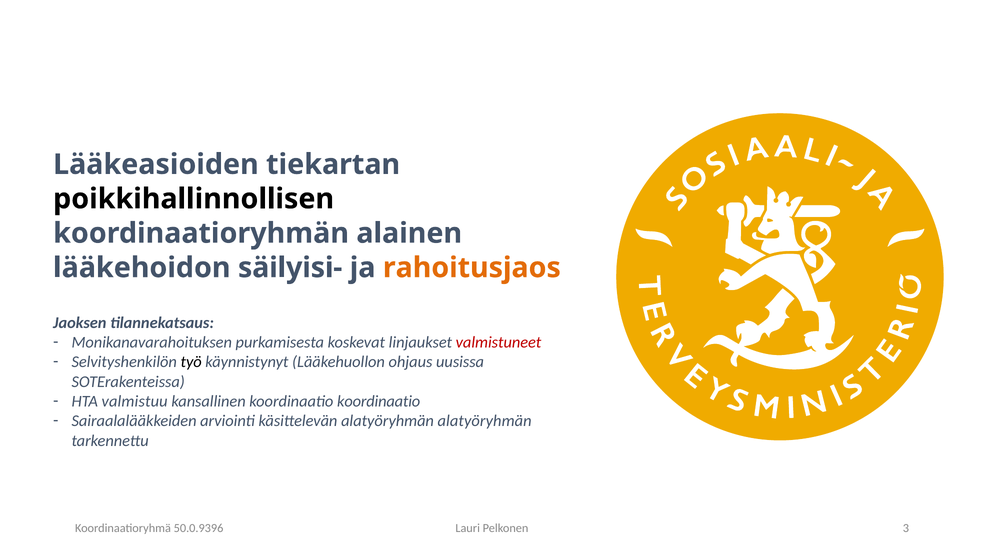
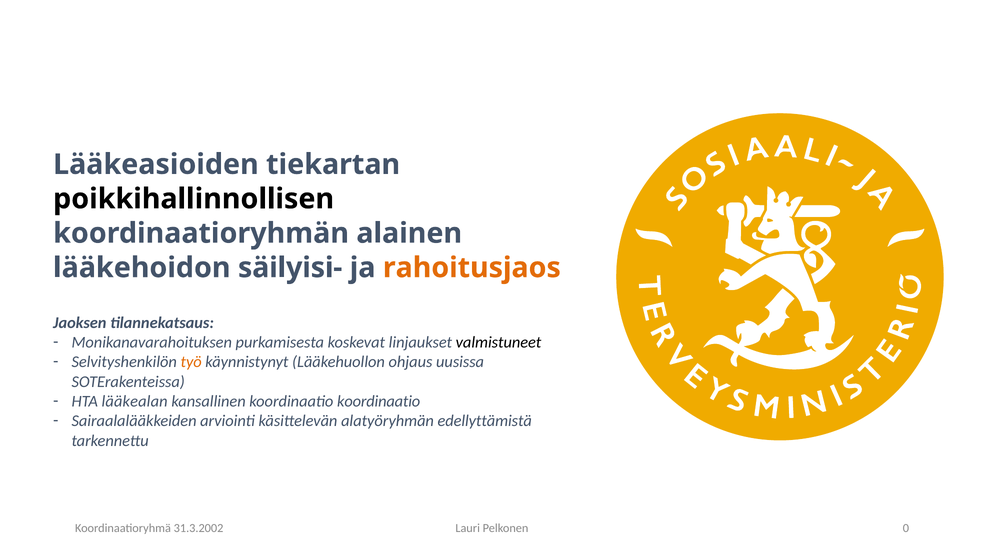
valmistuneet colour: red -> black
työ colour: black -> orange
valmistuu: valmistuu -> lääkealan
alatyöryhmän alatyöryhmän: alatyöryhmän -> edellyttämistä
3: 3 -> 0
50.0.9396: 50.0.9396 -> 31.3.2002
